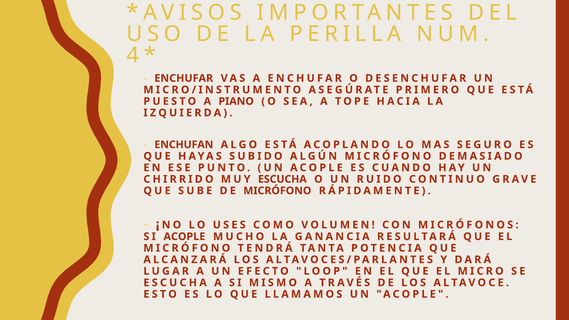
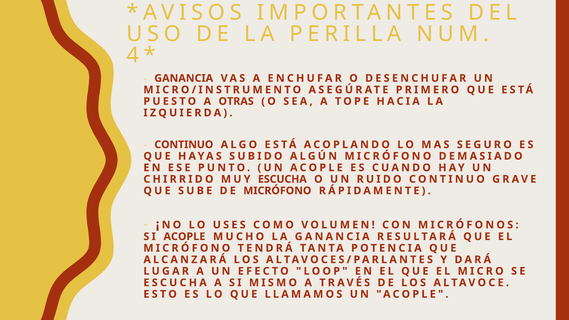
ENCHUFAR at (184, 78): ENCHUFAR -> GANANCIA
PIANO: PIANO -> OTRAS
ENCHUFAN at (184, 145): ENCHUFAN -> CONTINUO
